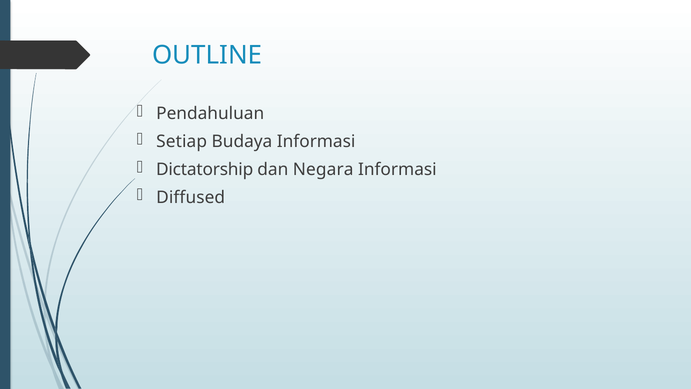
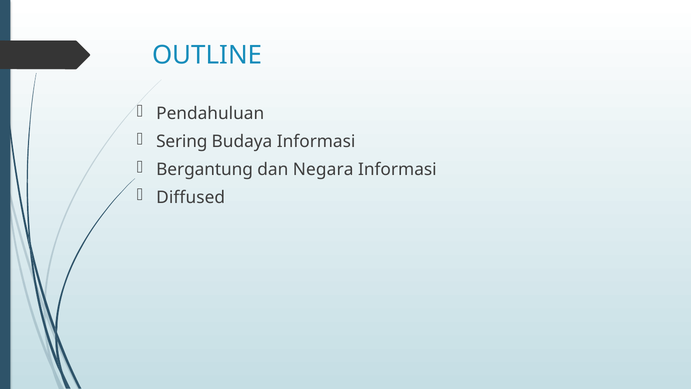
Setiap: Setiap -> Sering
Dictatorship: Dictatorship -> Bergantung
